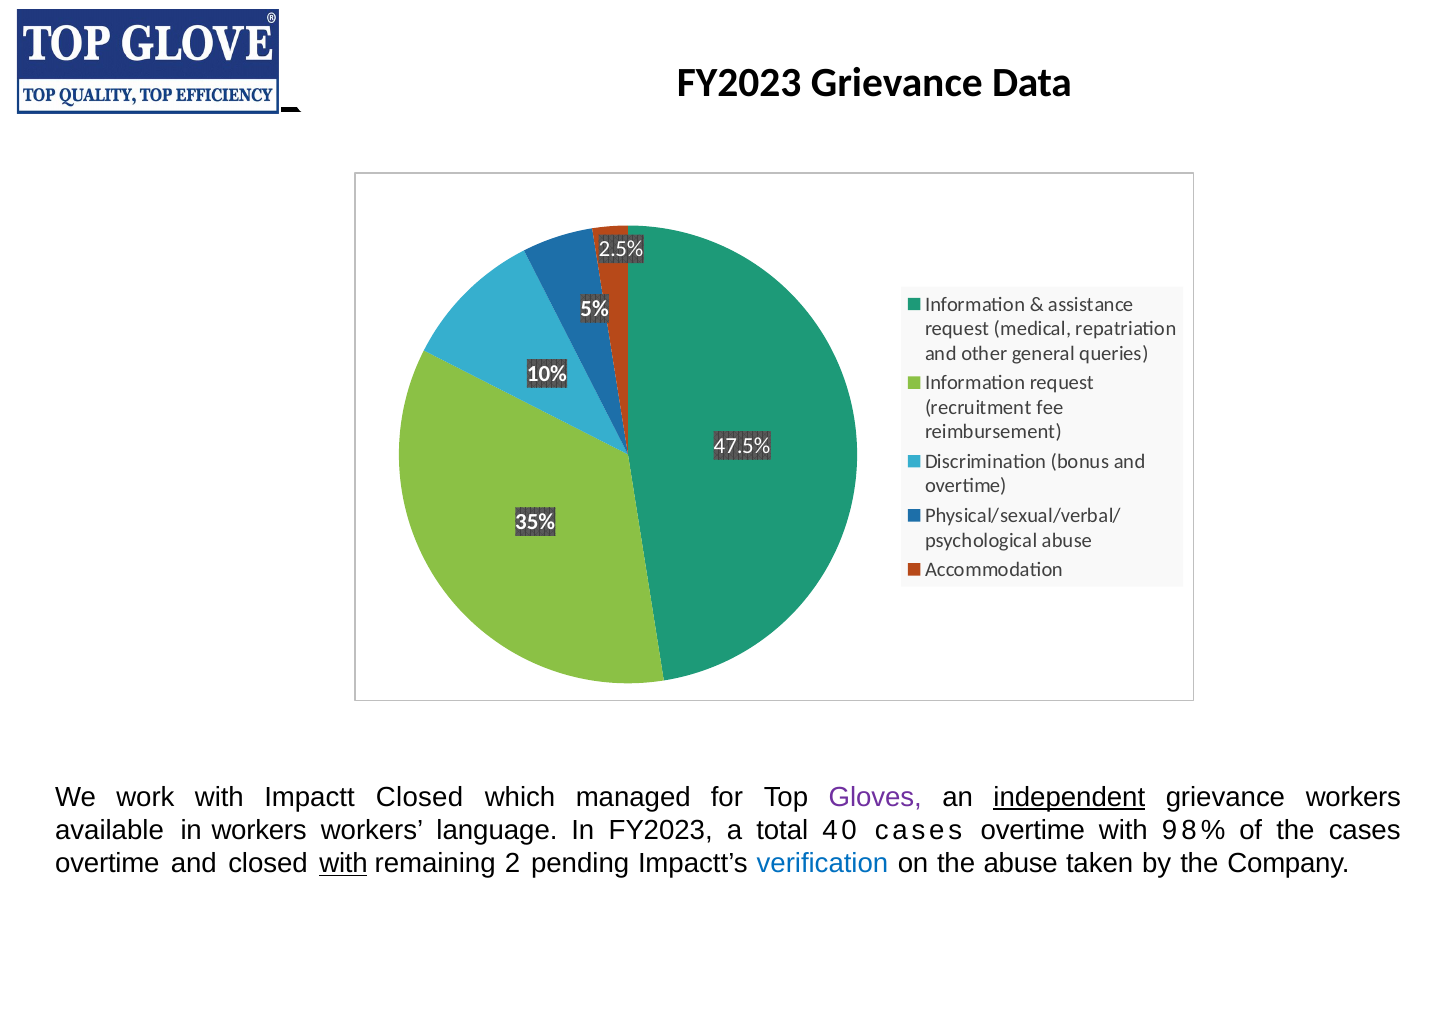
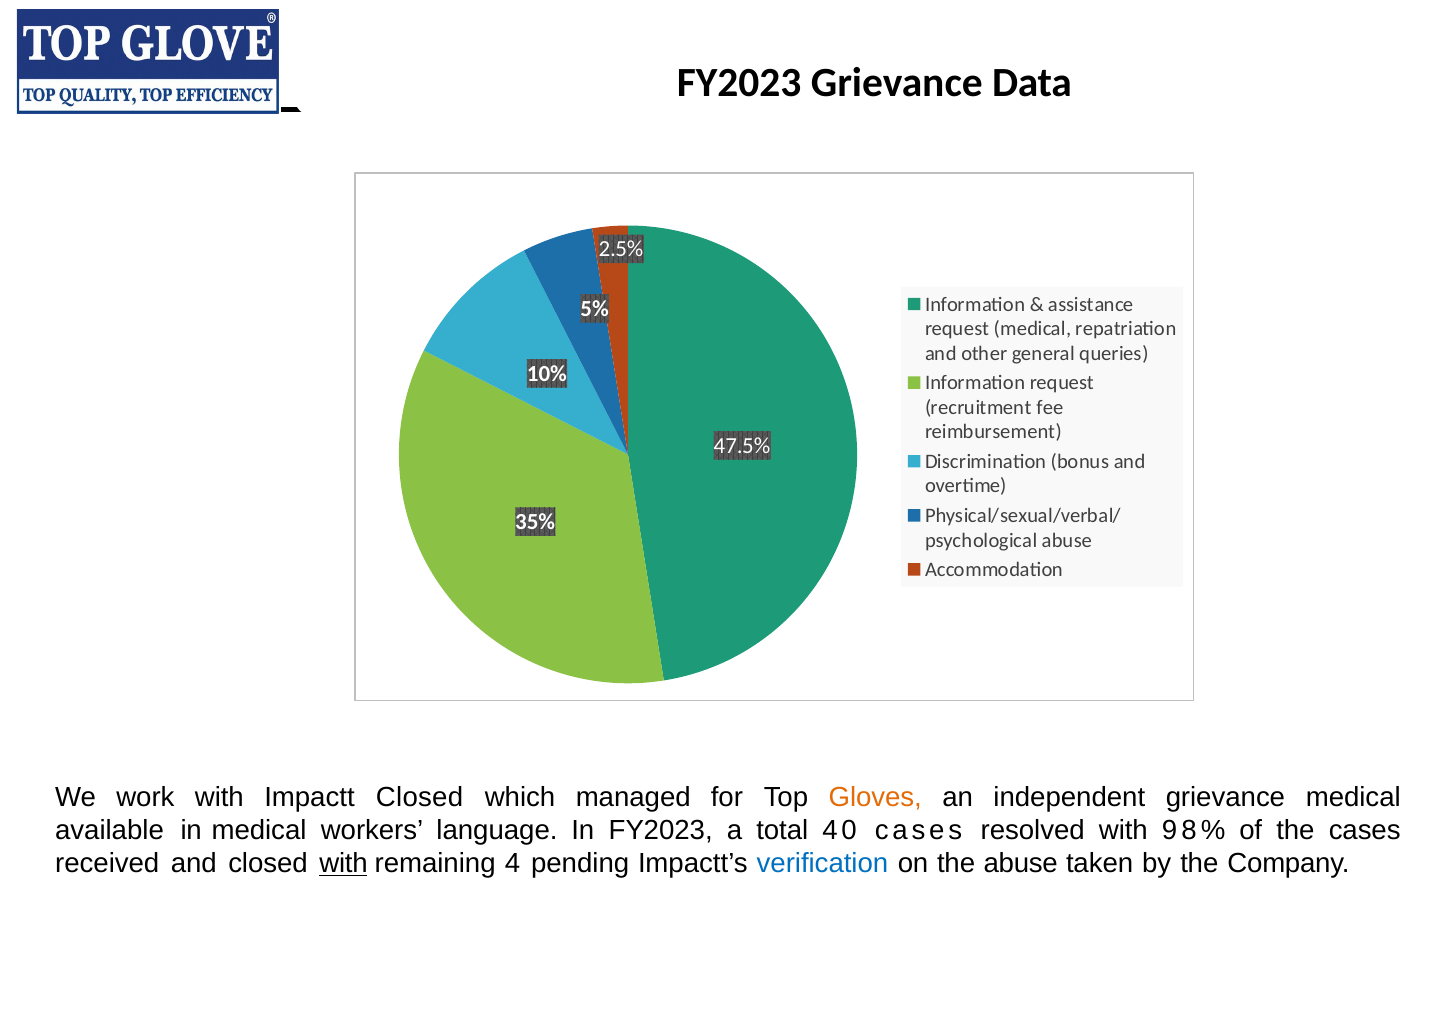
Gloves colour: purple -> orange
independent underline: present -> none
grievance workers: workers -> medical
in workers: workers -> medical
40 cases overtime: overtime -> resolved
overtime at (107, 864): overtime -> received
2: 2 -> 4
